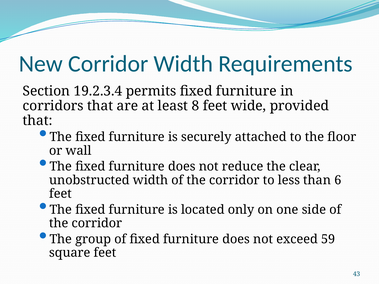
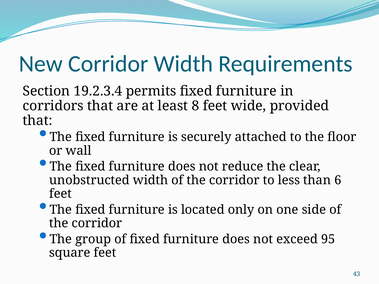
59: 59 -> 95
